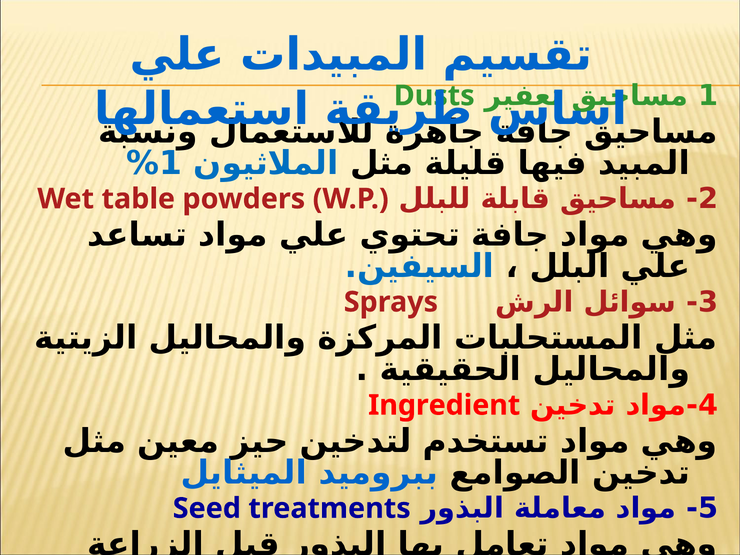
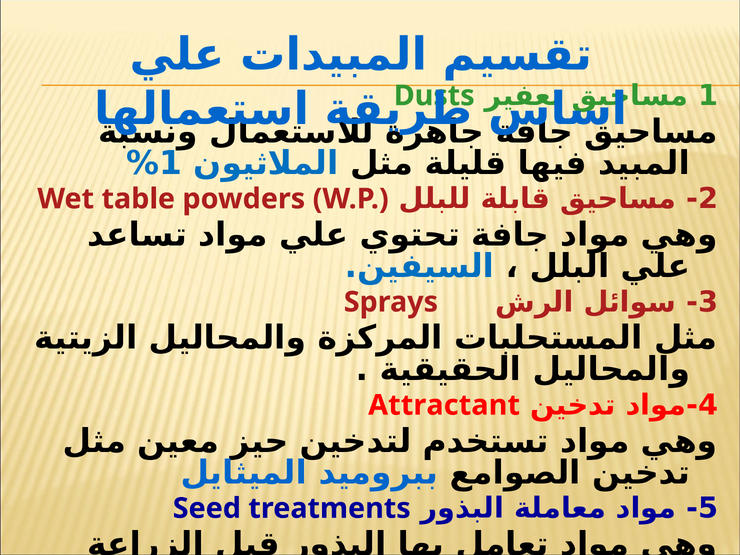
Ingredient at (444, 405): Ingredient -> Attractant
